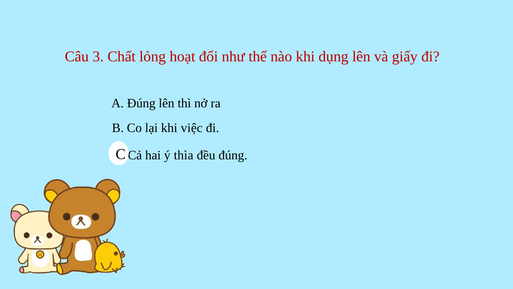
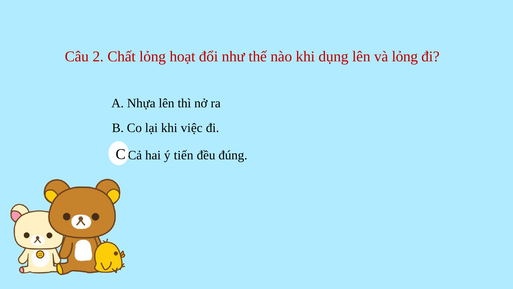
3: 3 -> 2
và giấy: giấy -> lỏng
A Đúng: Đúng -> Nhựa
thìa: thìa -> tiến
